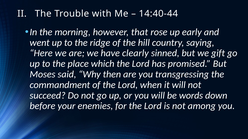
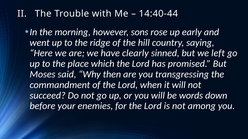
that: that -> sons
gift: gift -> left
